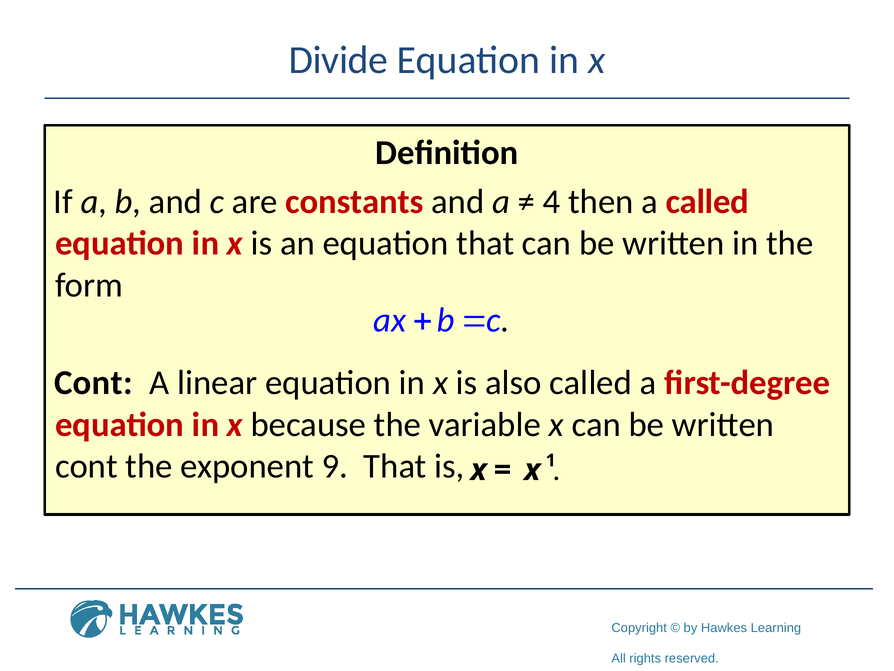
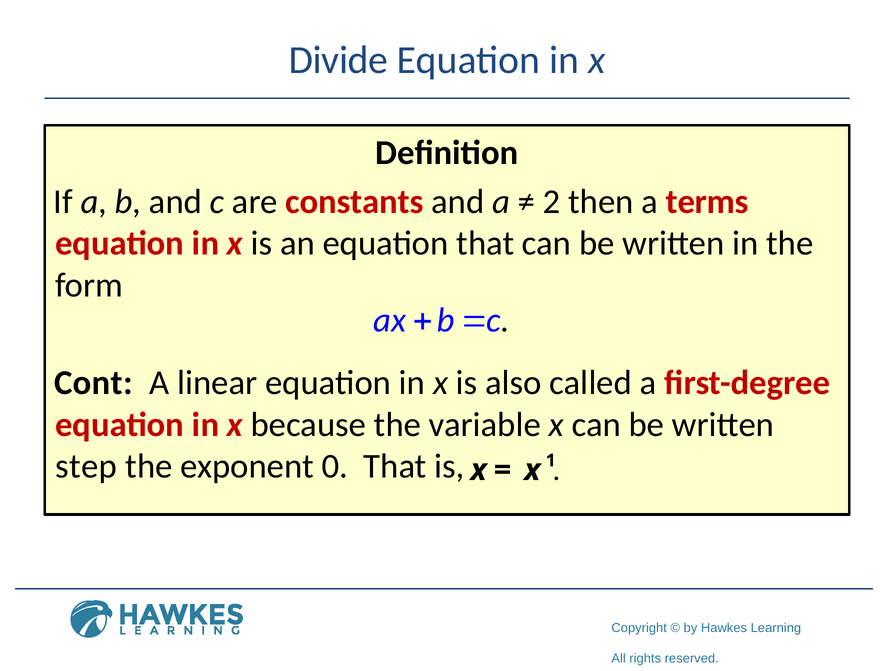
4: 4 -> 2
a called: called -> terms
cont at (86, 466): cont -> step
9: 9 -> 0
